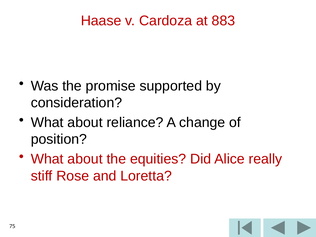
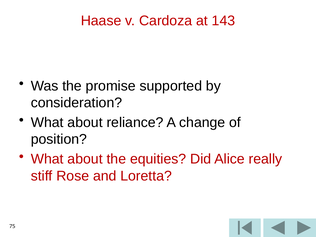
883: 883 -> 143
